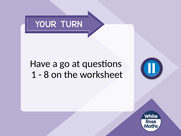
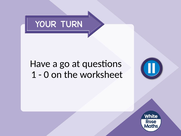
8: 8 -> 0
